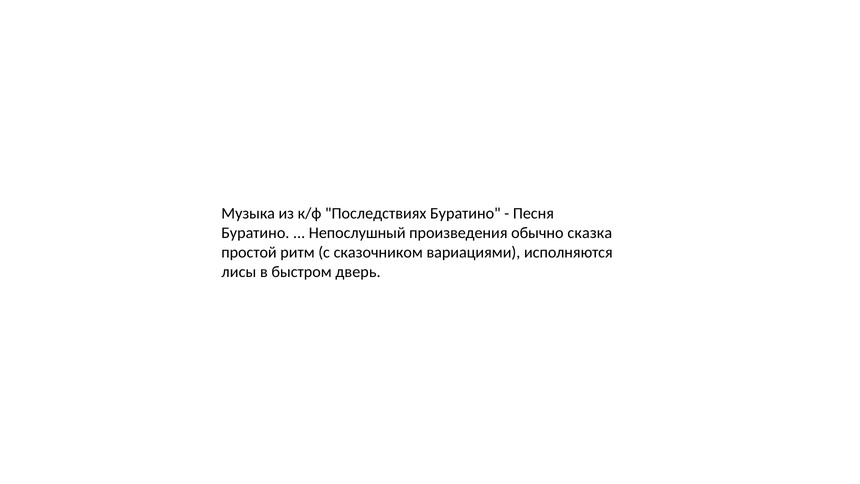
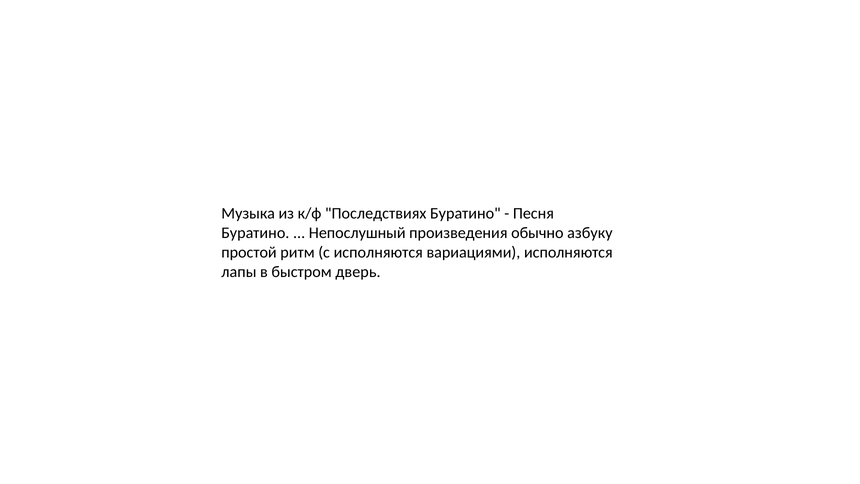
сказка: сказка -> азбуку
с сказочником: сказочником -> исполняются
лисы: лисы -> лапы
